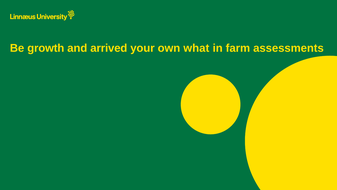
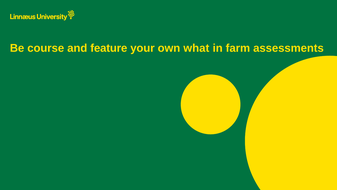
growth: growth -> course
arrived: arrived -> feature
